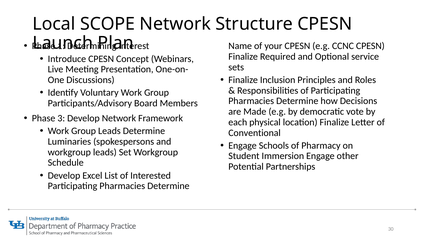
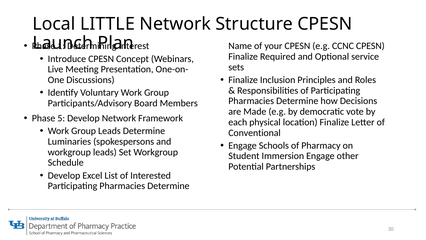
SCOPE: SCOPE -> LITTLE
3: 3 -> 5
